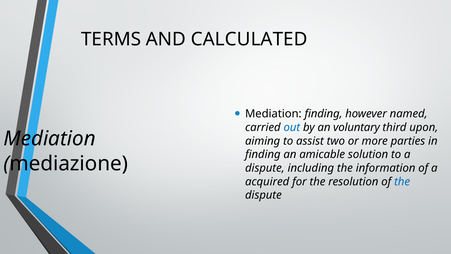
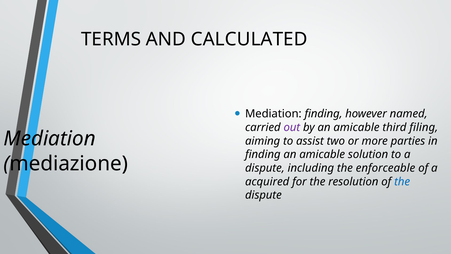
out colour: blue -> purple
by an voluntary: voluntary -> amicable
upon: upon -> filing
information: information -> enforceable
